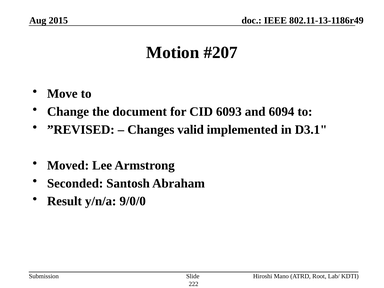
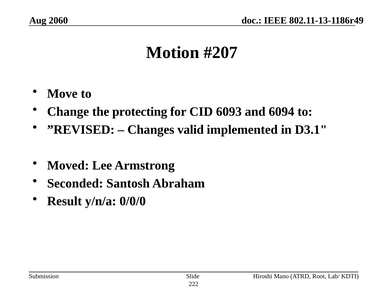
2015: 2015 -> 2060
document: document -> protecting
9/0/0: 9/0/0 -> 0/0/0
